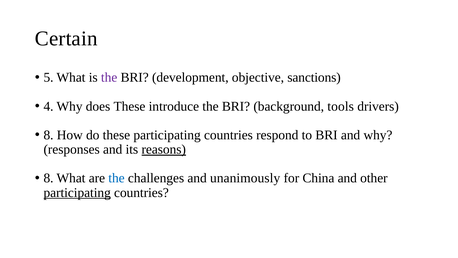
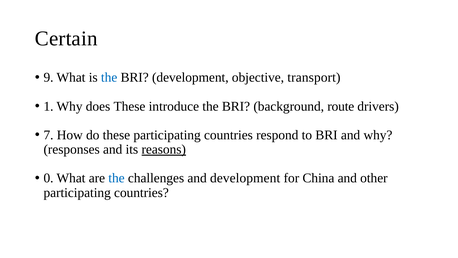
5: 5 -> 9
the at (109, 77) colour: purple -> blue
sanctions: sanctions -> transport
4: 4 -> 1
tools: tools -> route
8 at (49, 135): 8 -> 7
8 at (49, 178): 8 -> 0
and unanimously: unanimously -> development
participating at (77, 192) underline: present -> none
